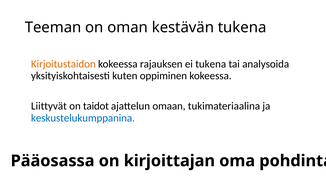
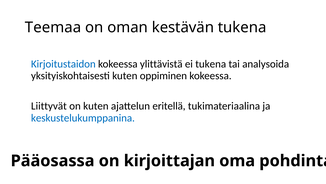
Teeman: Teeman -> Teemaa
Kirjoitustaidon colour: orange -> blue
rajauksen: rajauksen -> ylittävistä
on taidot: taidot -> kuten
omaan: omaan -> eritellä
